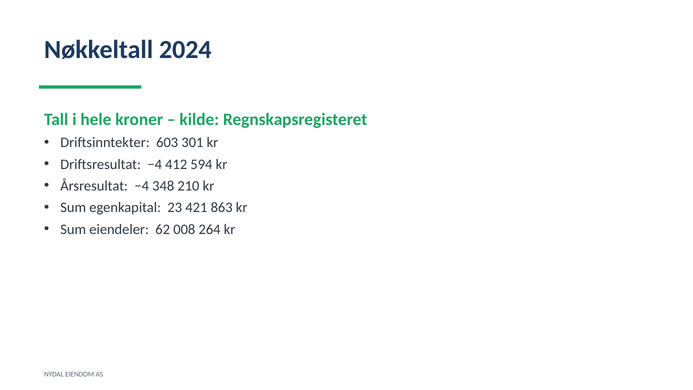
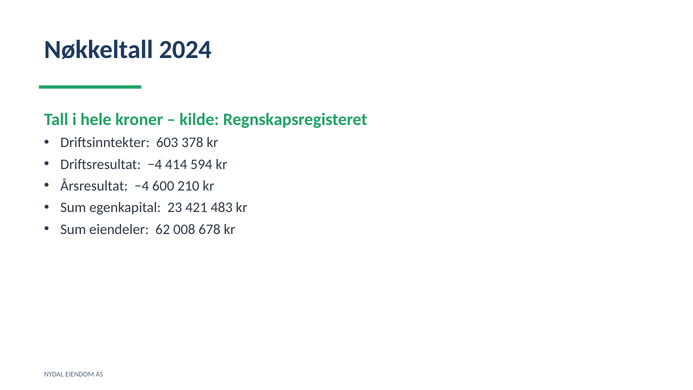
301: 301 -> 378
412: 412 -> 414
348: 348 -> 600
863: 863 -> 483
264: 264 -> 678
